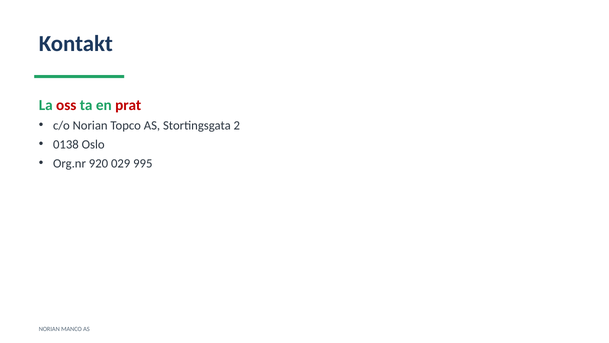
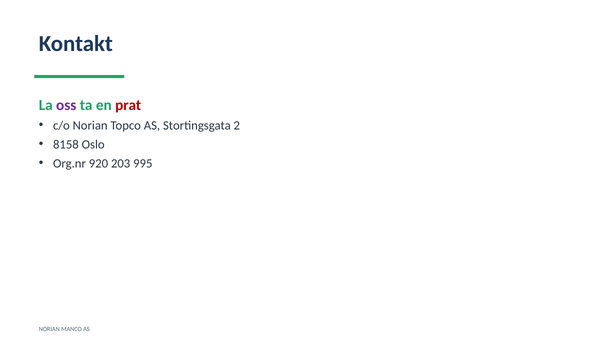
oss colour: red -> purple
0138: 0138 -> 8158
029: 029 -> 203
